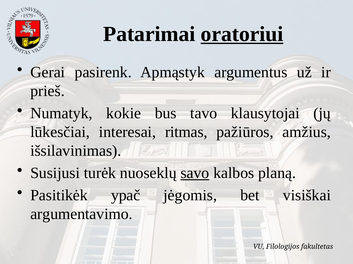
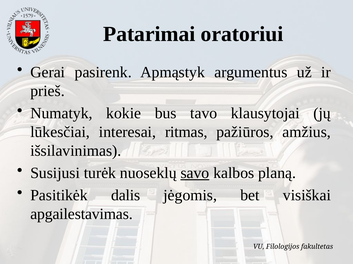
oratoriui underline: present -> none
ypač: ypač -> dalis
argumentavimo: argumentavimo -> apgailestavimas
